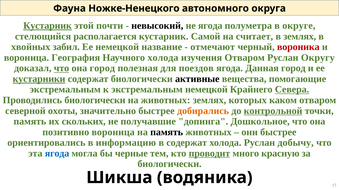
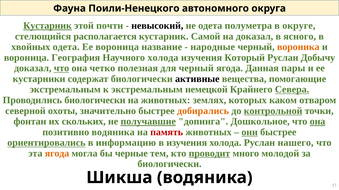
Ножке-Ненецкого: Ножке-Ненецкого -> Поили-Ненецкого
не ягода: ягода -> одета
на считает: считает -> доказал
в землях: землях -> ясного
хвойных забил: забил -> одета
Ее немецкой: немецкой -> вороница
отмечают: отмечают -> народные
вороника colour: red -> orange
изучения Отваром: Отваром -> Который
Округу: Округу -> Добычу
она город: город -> четко
для поездов: поездов -> черный
Данная город: город -> пары
кустарники underline: present -> none
память at (30, 122): память -> фонтан
получавшие underline: none -> present
она at (318, 122) underline: none -> present
позитивно вороница: вороница -> водяника
память at (167, 133) colour: black -> red
они underline: none -> present
ориентировались underline: none -> present
в содержат: содержат -> изучения
добычу: добычу -> нашего
ягода at (57, 154) colour: blue -> orange
красную: красную -> молодой
